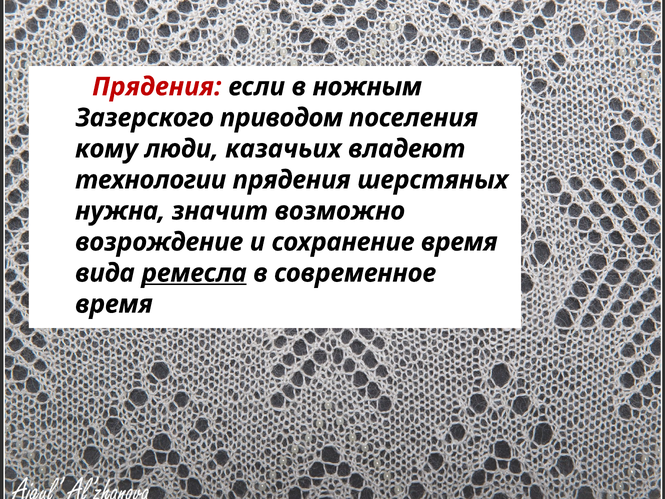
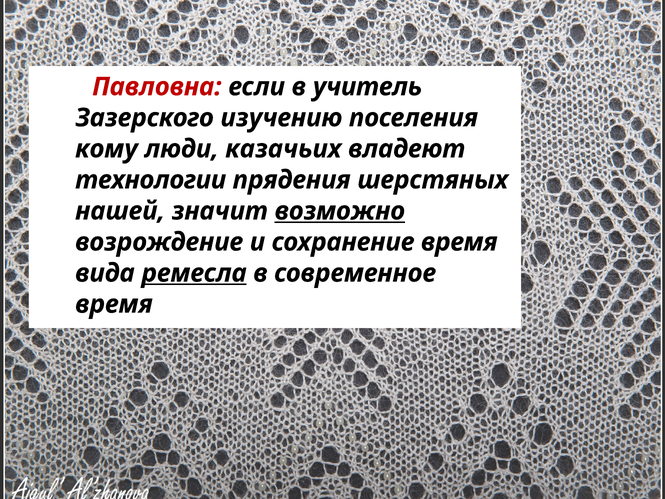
Прядения at (157, 87): Прядения -> Павловна
ножным: ножным -> учитель
приводом: приводом -> изучению
нужна: нужна -> нашей
возможно underline: none -> present
